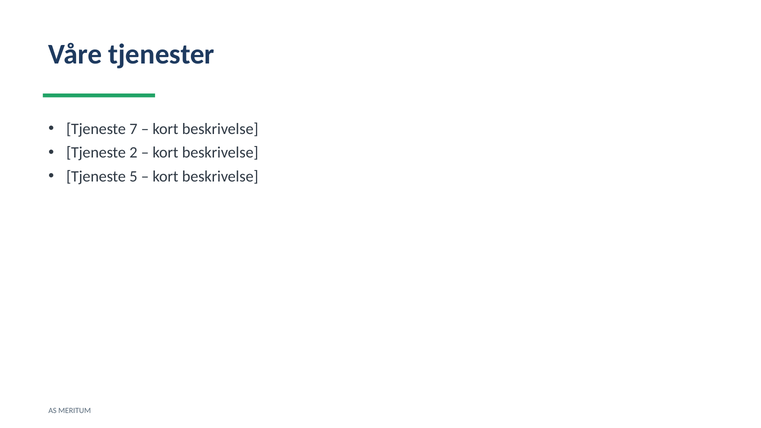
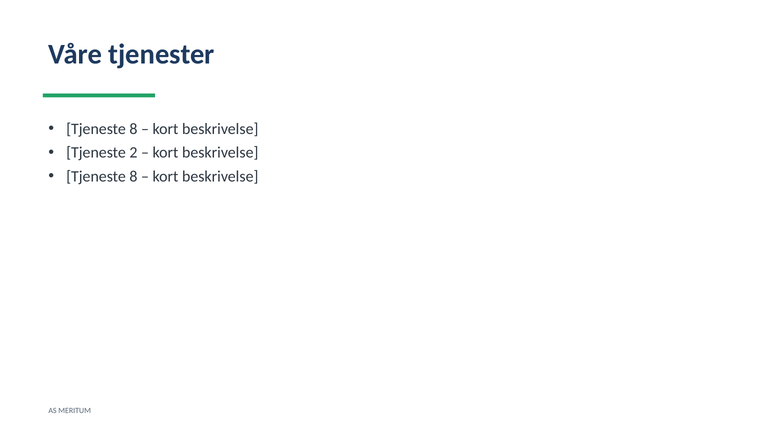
7 at (133, 129): 7 -> 8
5 at (133, 176): 5 -> 8
